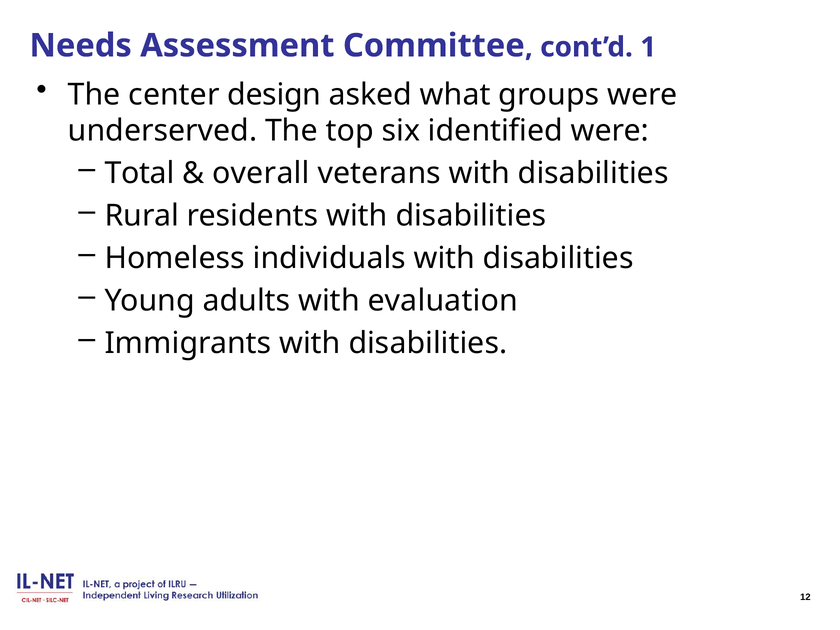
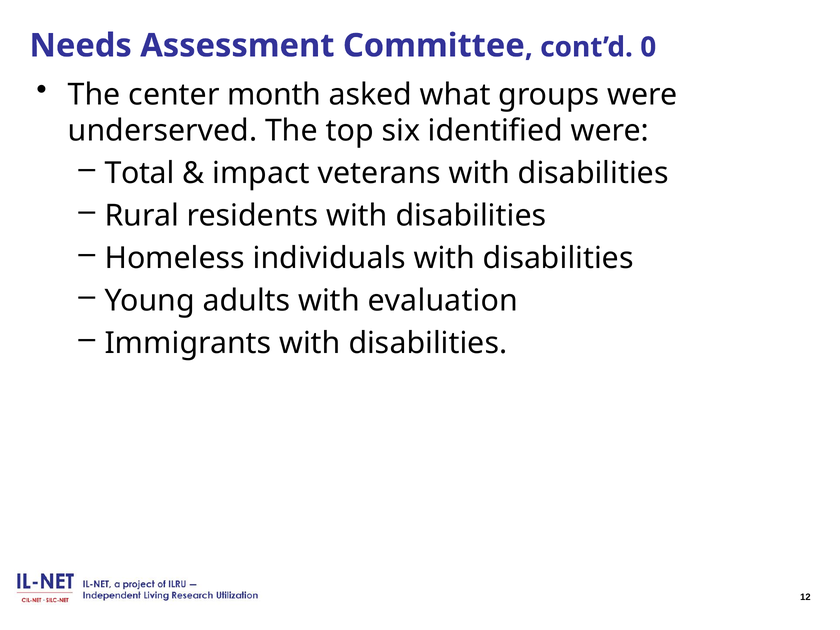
1: 1 -> 0
design: design -> month
overall: overall -> impact
